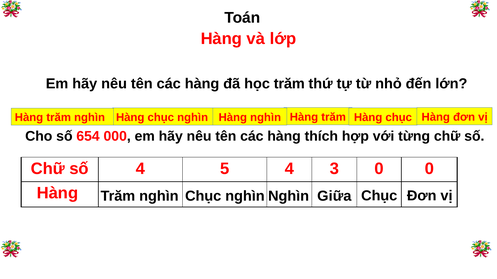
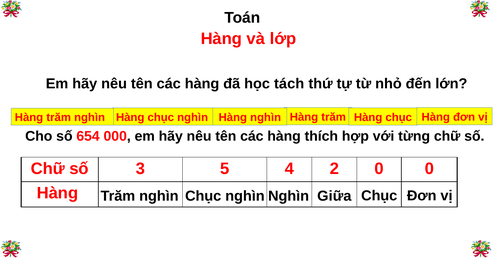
học trăm: trăm -> tách
số 4: 4 -> 3
3: 3 -> 2
